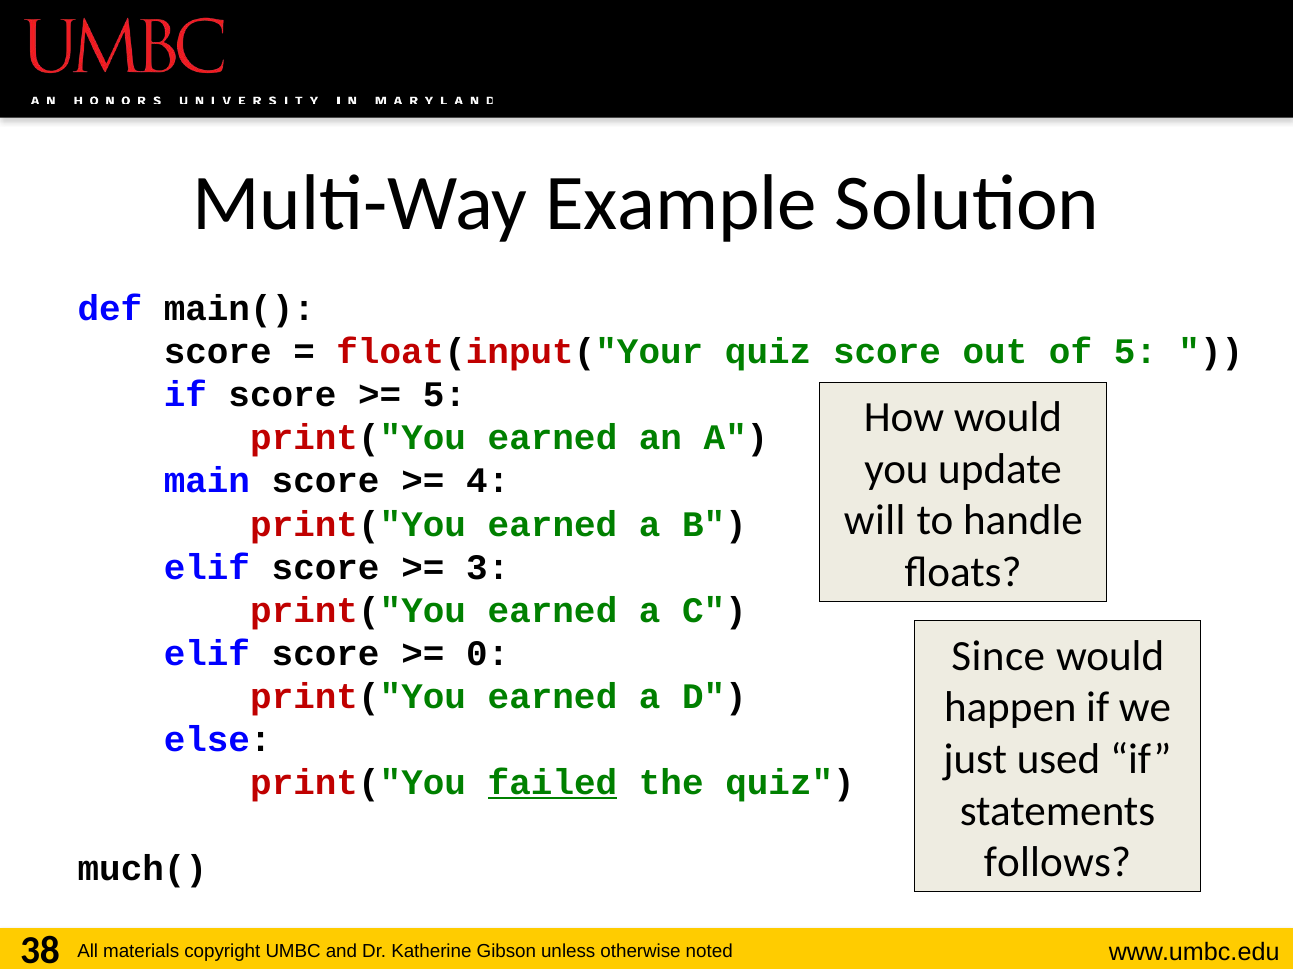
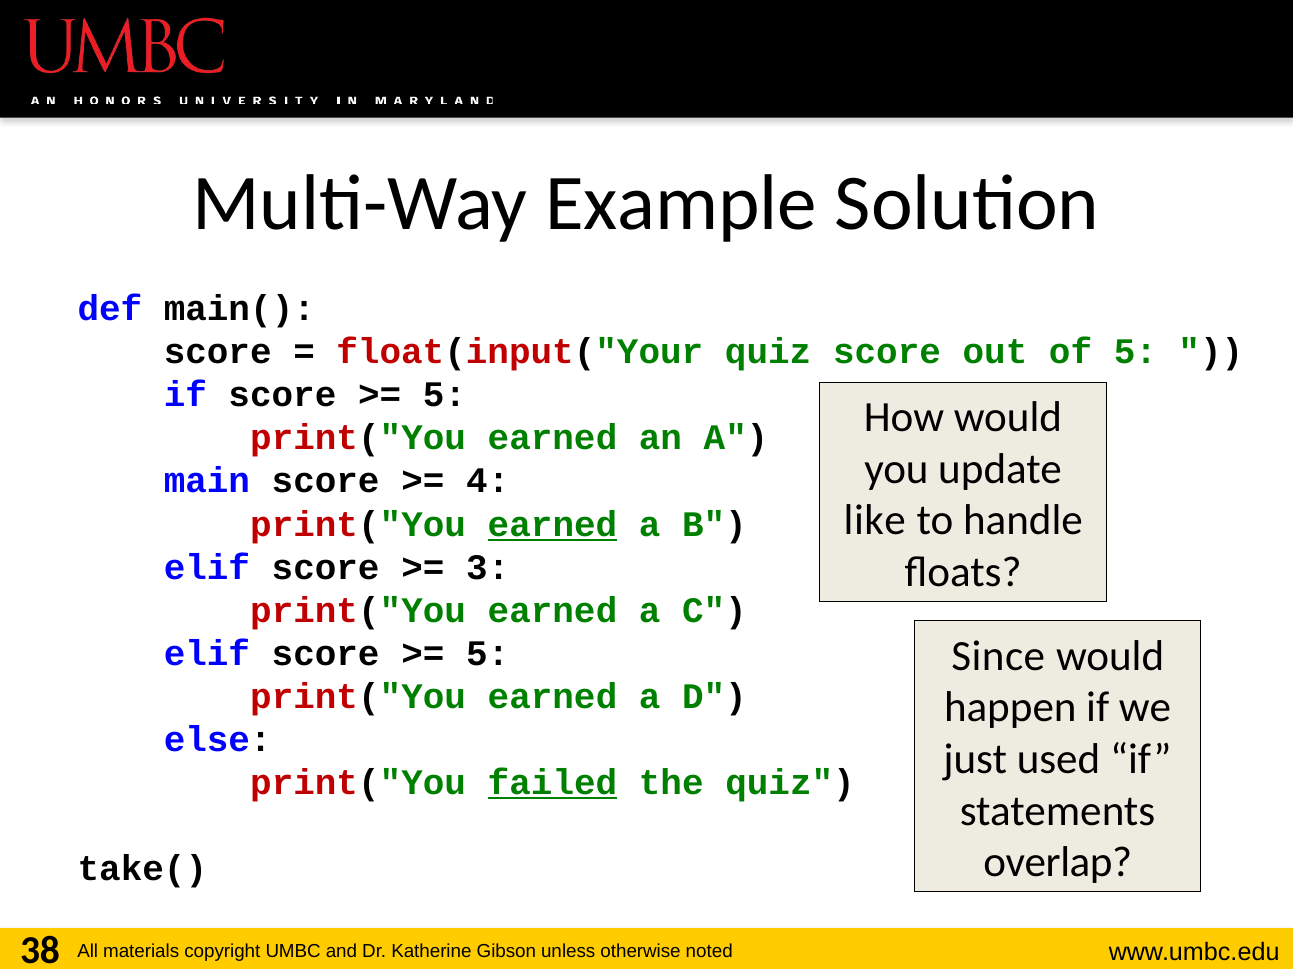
will: will -> like
earned at (553, 525) underline: none -> present
0 at (488, 654): 0 -> 5
follows: follows -> overlap
much(: much( -> take(
